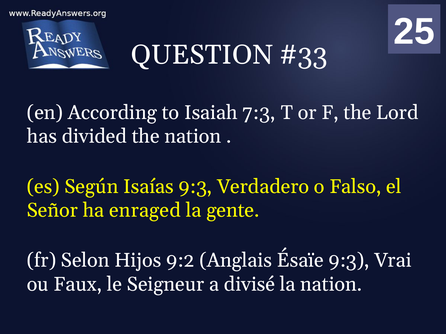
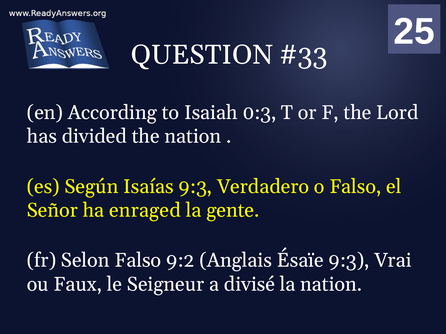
7:3: 7:3 -> 0:3
Selon Hijos: Hijos -> Falso
